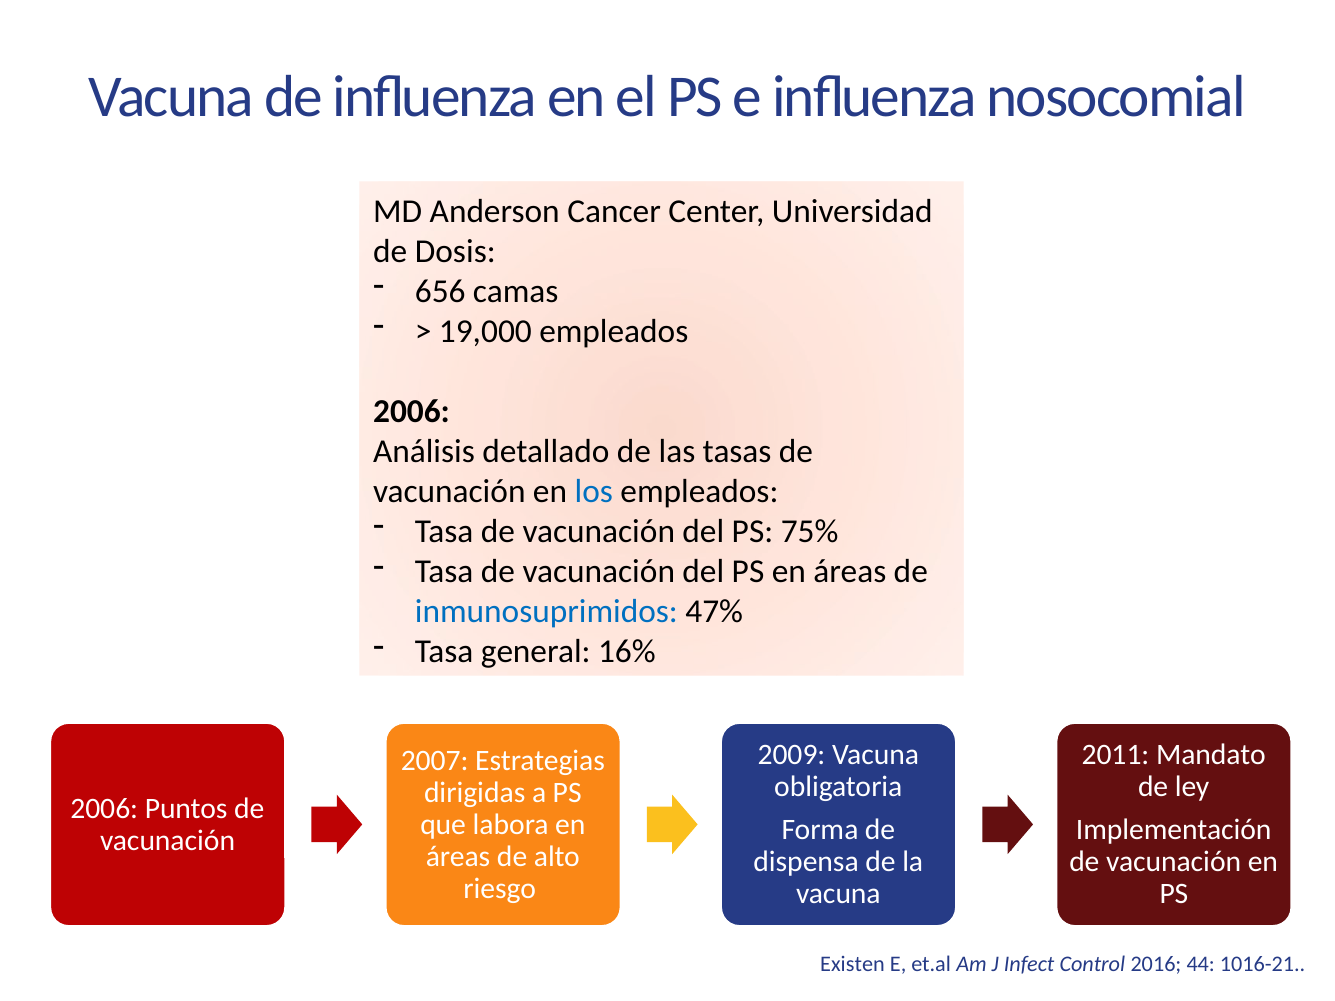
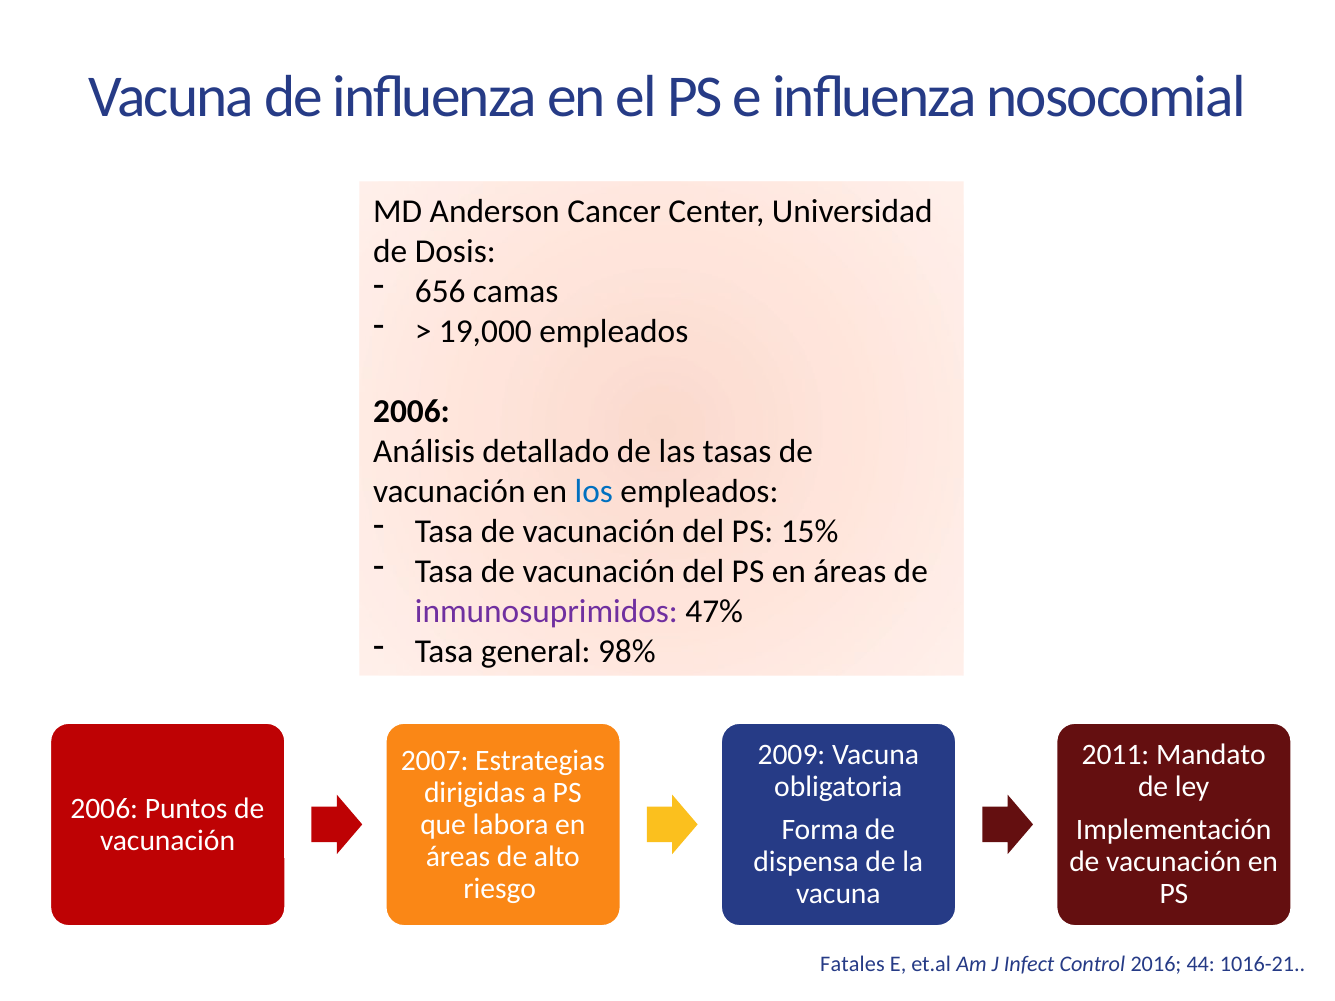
75%: 75% -> 15%
inmunosuprimidos colour: blue -> purple
16%: 16% -> 98%
Existen: Existen -> Fatales
